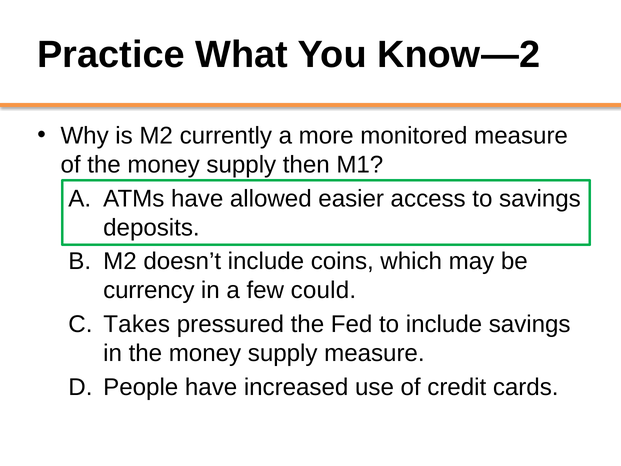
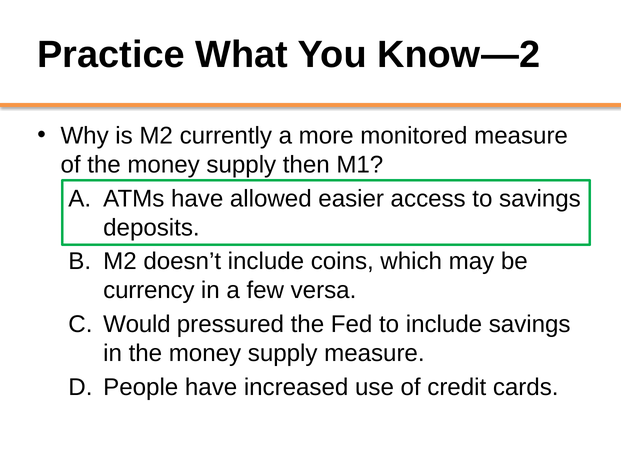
could: could -> versa
Takes: Takes -> Would
